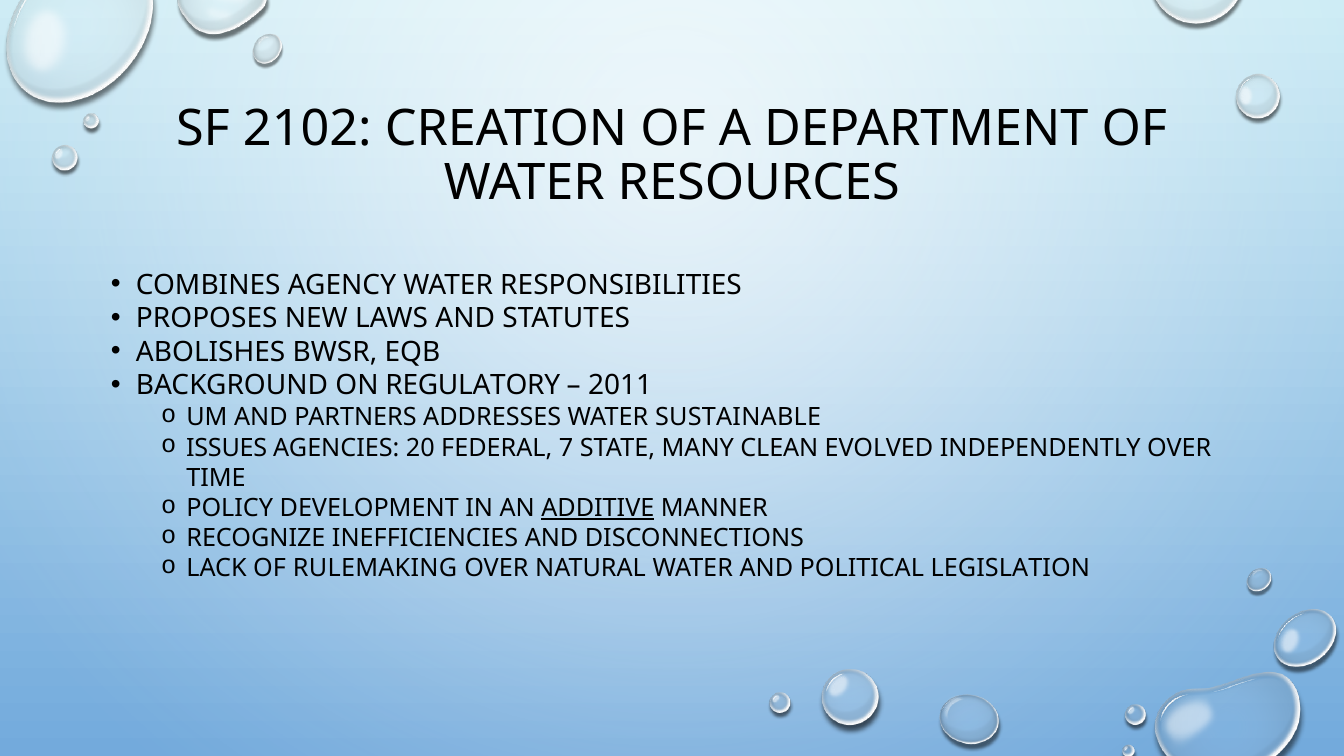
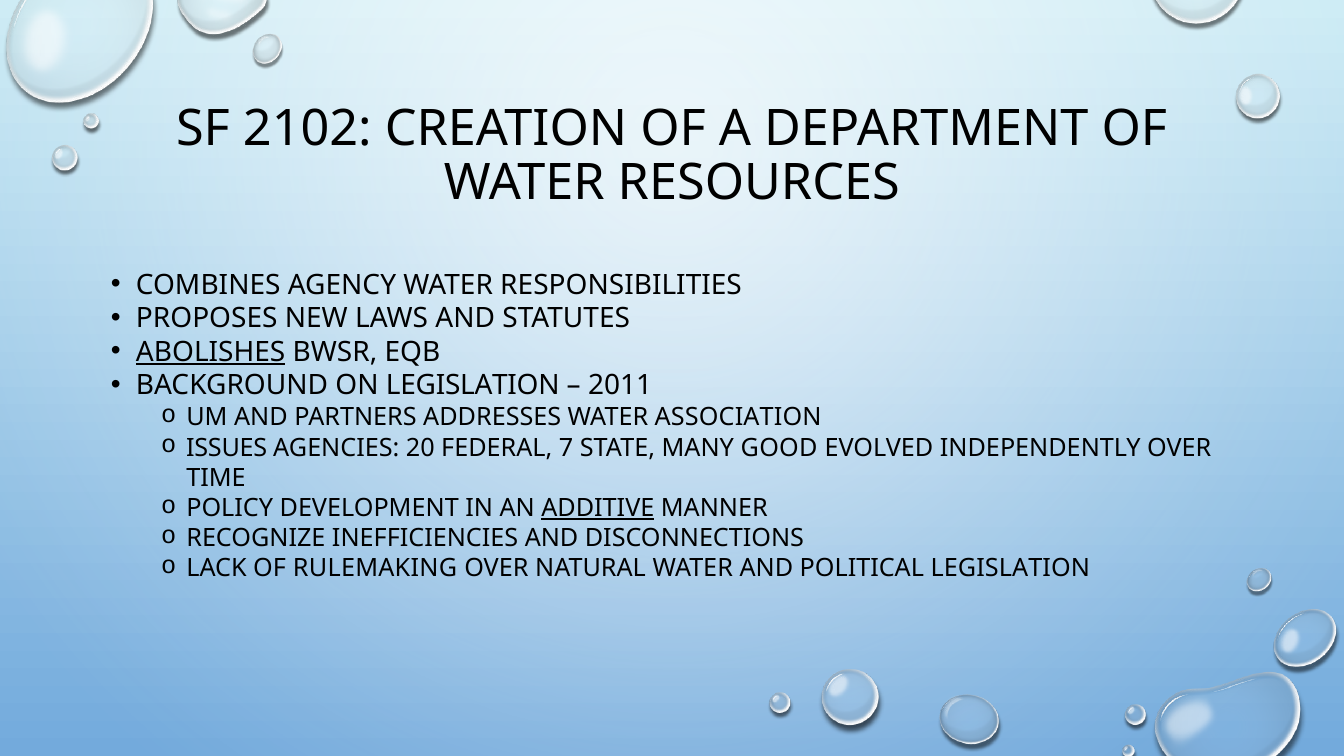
ABOLISHES underline: none -> present
ON REGULATORY: REGULATORY -> LEGISLATION
SUSTAINABLE: SUSTAINABLE -> ASSOCIATION
CLEAN: CLEAN -> GOOD
